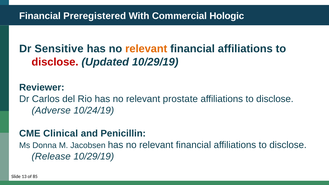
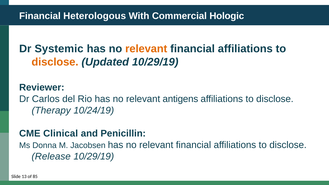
Preregistered: Preregistered -> Heterologous
Sensitive: Sensitive -> Systemic
disclose at (55, 62) colour: red -> orange
prostate: prostate -> antigens
Adverse: Adverse -> Therapy
